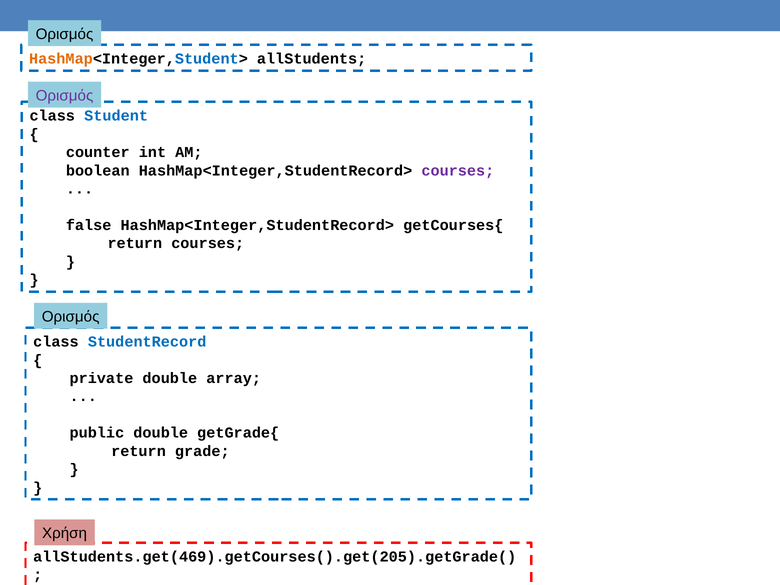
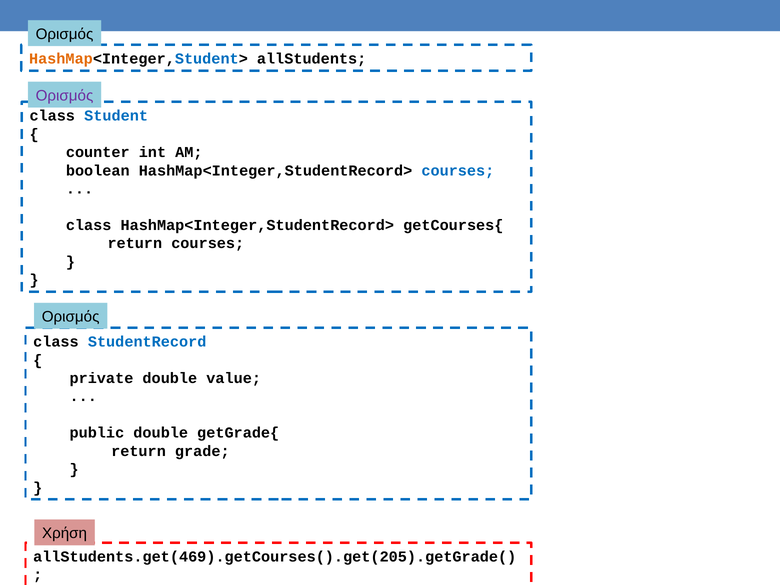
courses at (458, 171) colour: purple -> blue
false at (89, 225): false -> class
array: array -> value
